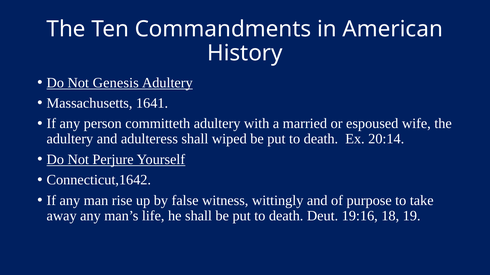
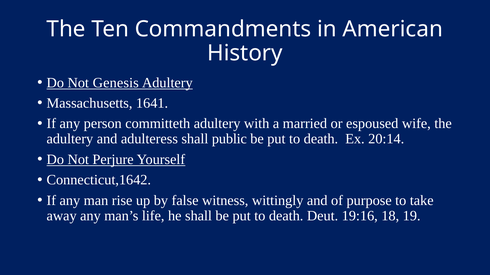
wiped: wiped -> public
